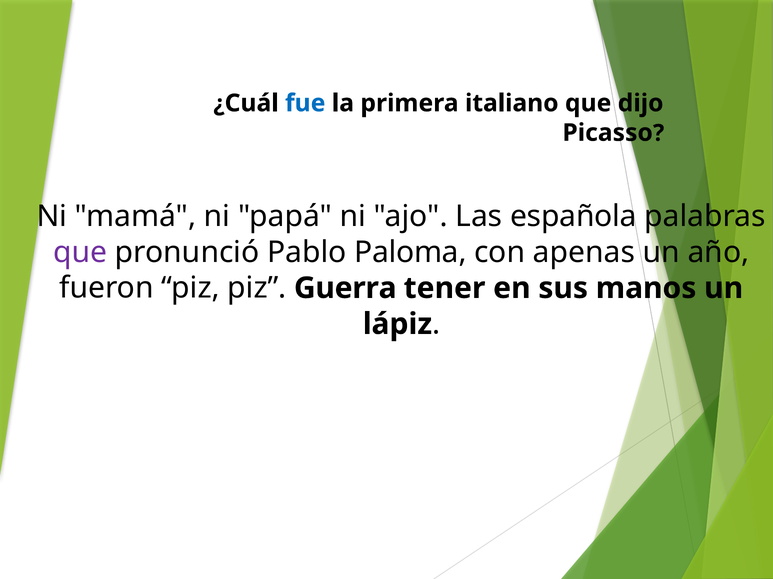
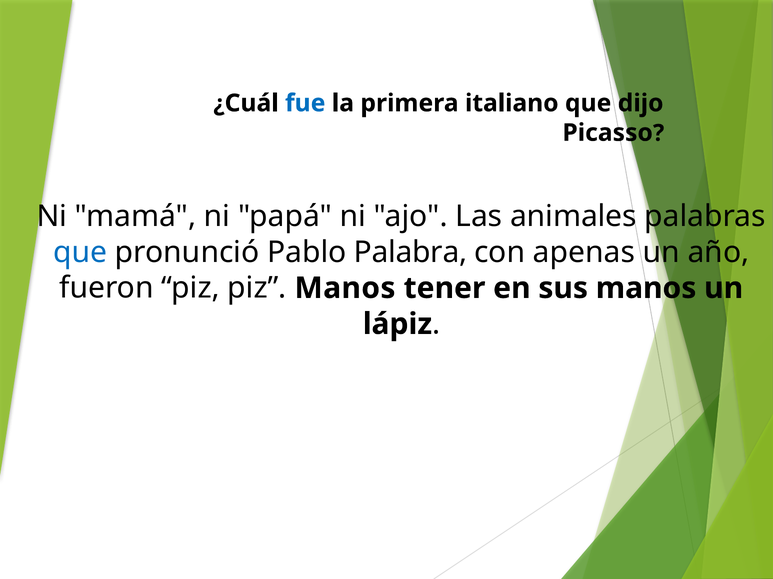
española: española -> animales
que at (80, 252) colour: purple -> blue
Paloma: Paloma -> Palabra
piz Guerra: Guerra -> Manos
